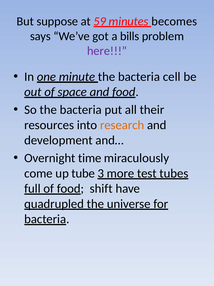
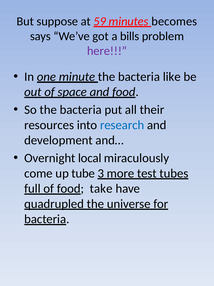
cell: cell -> like
research colour: orange -> blue
time: time -> local
shift: shift -> take
